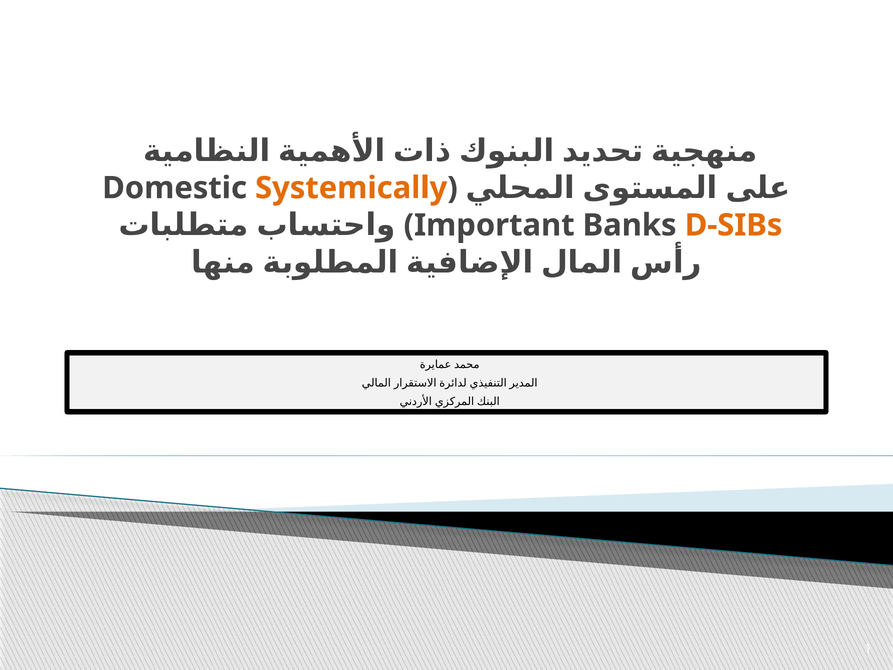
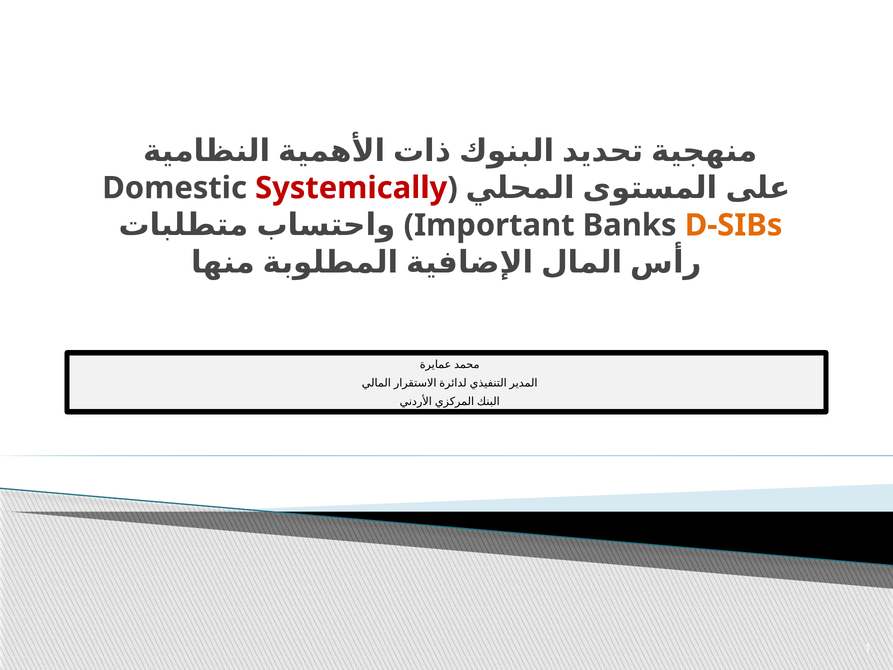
Systemically colour: orange -> red
